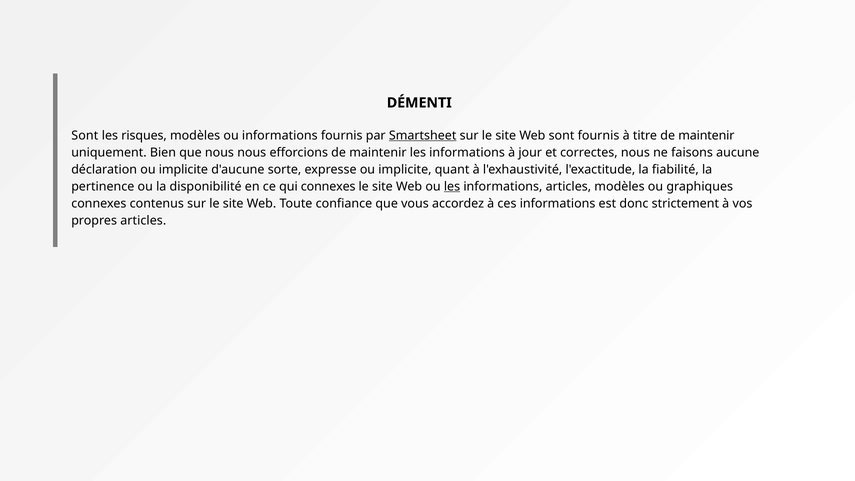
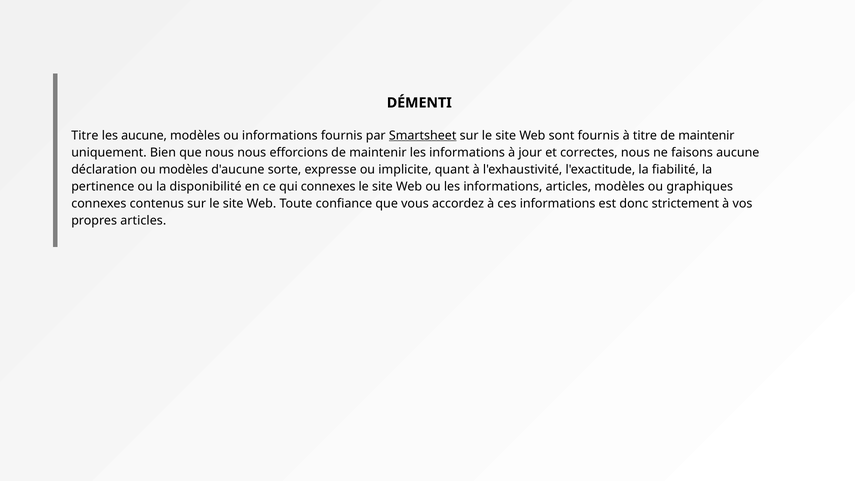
Sont at (85, 135): Sont -> Titre
les risques: risques -> aucune
déclaration ou implicite: implicite -> modèles
les at (452, 186) underline: present -> none
